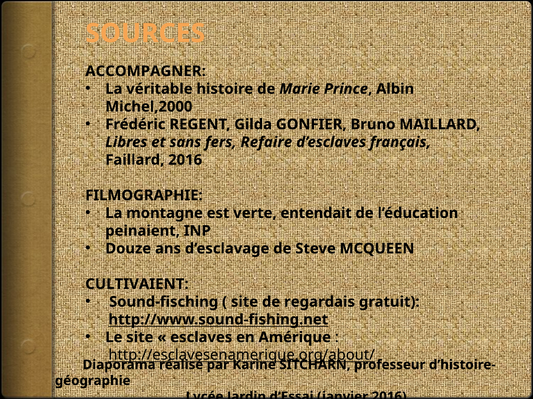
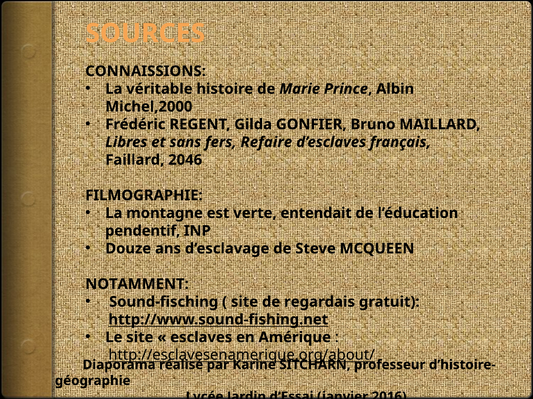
ACCOMPAGNER: ACCOMPAGNER -> CONNAISSIONS
Faillard 2016: 2016 -> 2046
peinaient: peinaient -> pendentif
CULTIVAIENT: CULTIVAIENT -> NOTAMMENT
